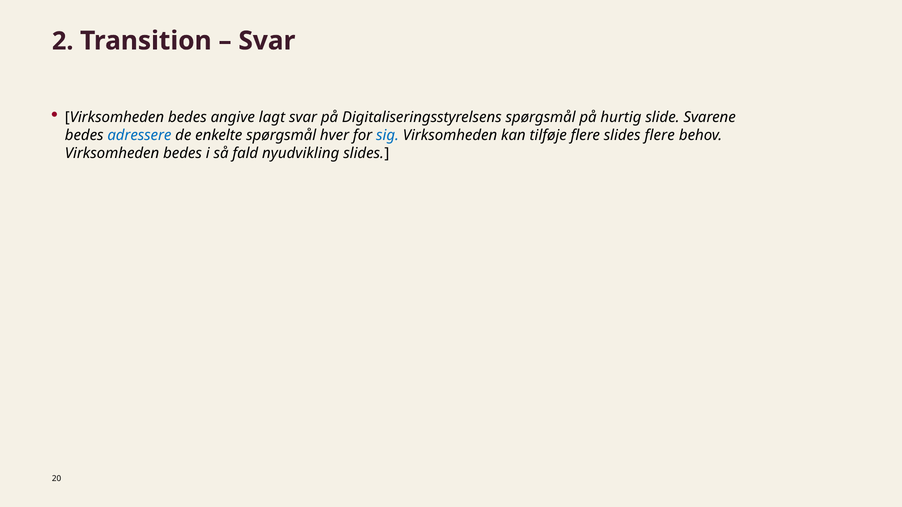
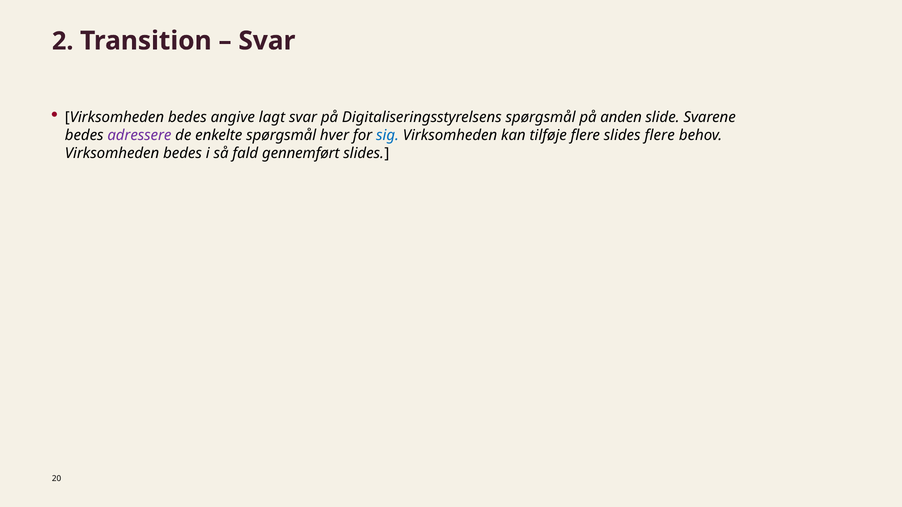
hurtig: hurtig -> anden
adressere colour: blue -> purple
nyudvikling: nyudvikling -> gennemført
